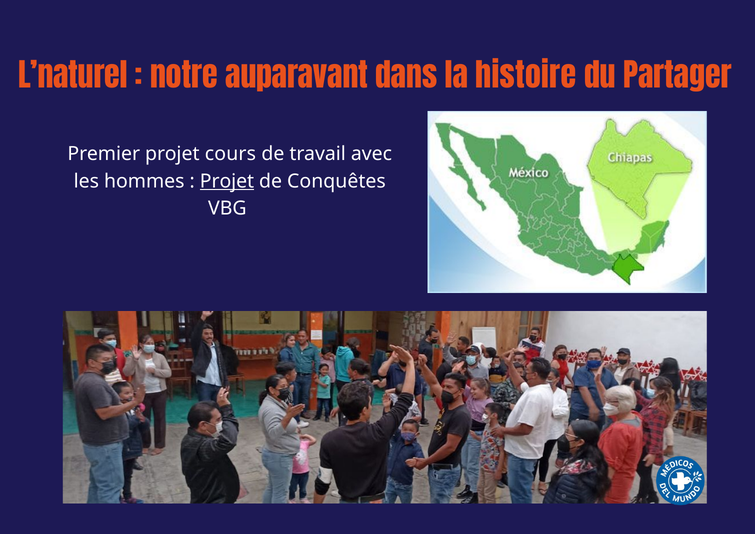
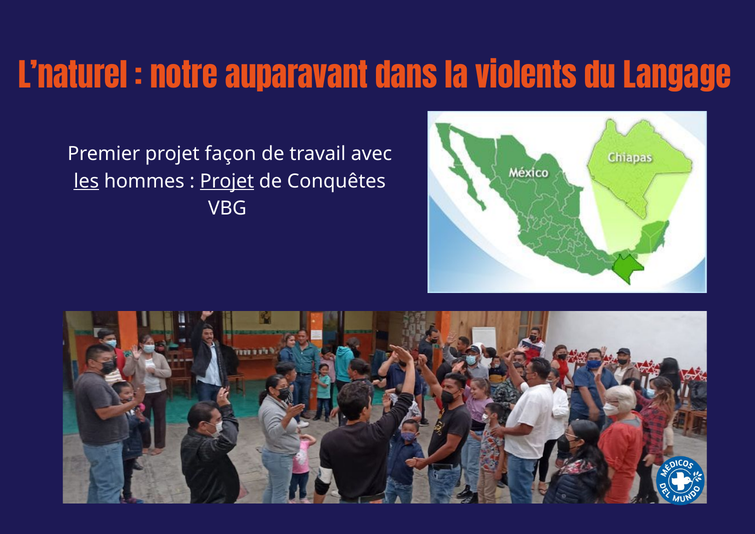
histoire: histoire -> violents
Partager: Partager -> Langage
cours: cours -> façon
les underline: none -> present
